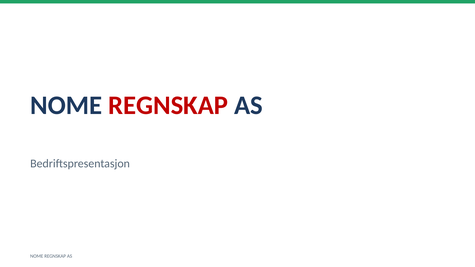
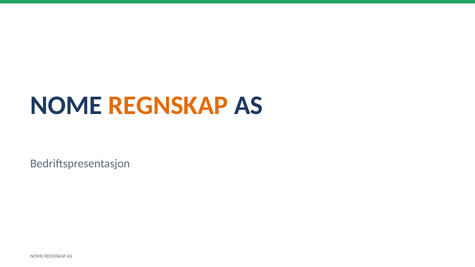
REGNSKAP at (168, 105) colour: red -> orange
